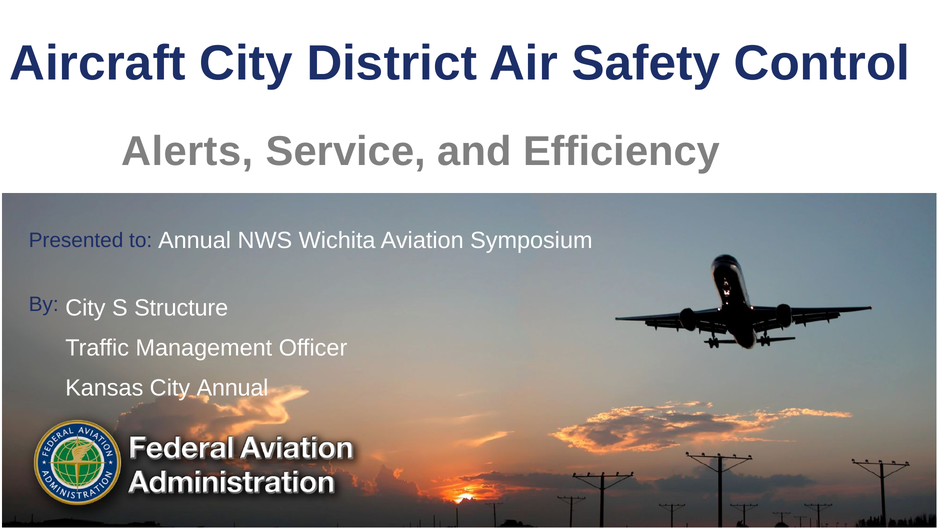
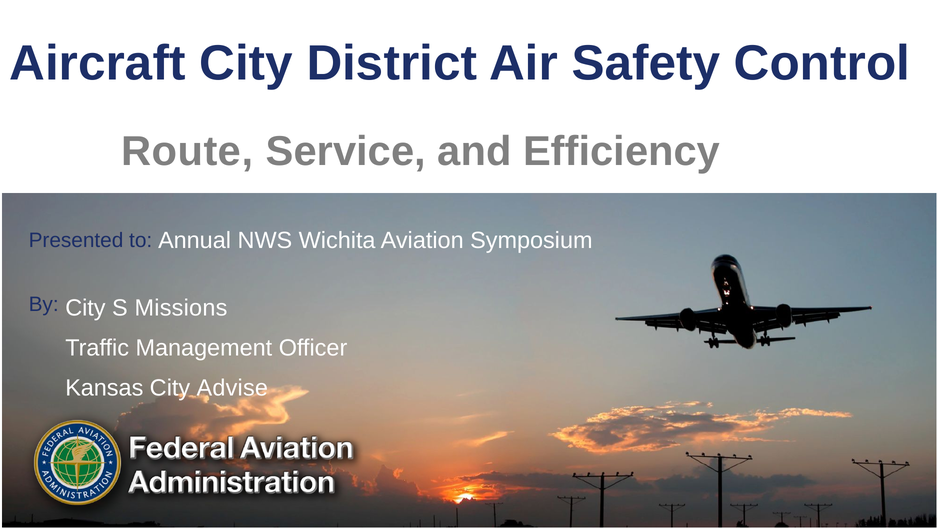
Alerts: Alerts -> Route
Structure: Structure -> Missions
City Annual: Annual -> Advise
